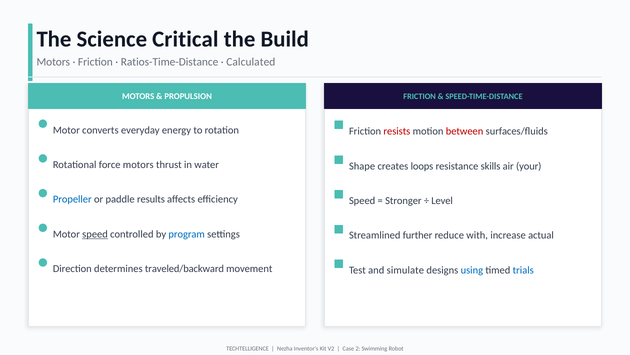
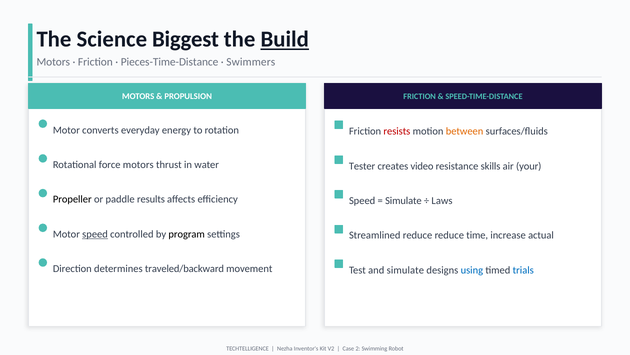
Critical: Critical -> Biggest
Build underline: none -> present
Ratios-Time-Distance: Ratios-Time-Distance -> Pieces-Time-Distance
Calculated: Calculated -> Swimmers
between colour: red -> orange
Shape: Shape -> Tester
loops: loops -> video
Propeller colour: blue -> black
Stronger at (403, 200): Stronger -> Simulate
Level: Level -> Laws
program colour: blue -> black
Streamlined further: further -> reduce
with: with -> time
